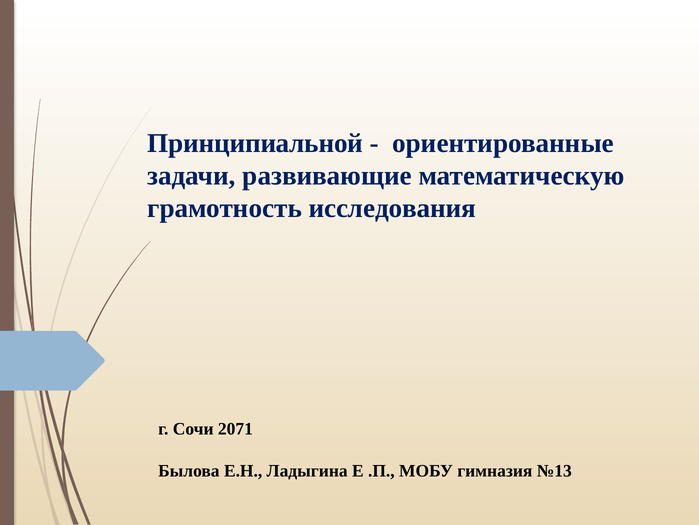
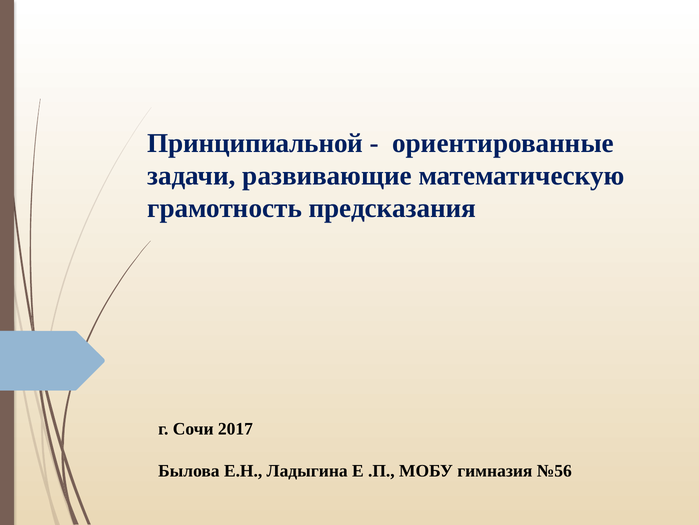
исследования: исследования -> предсказания
2071: 2071 -> 2017
№13: №13 -> №56
